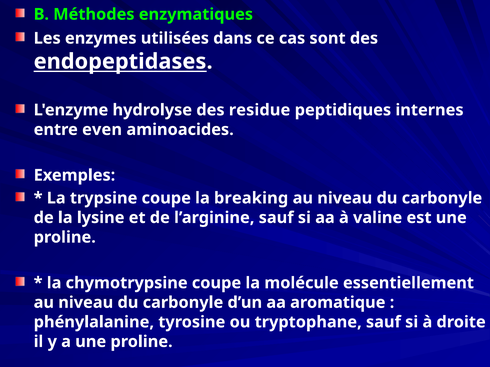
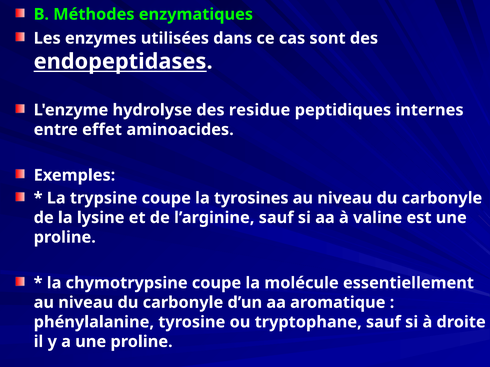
even: even -> effet
breaking: breaking -> tyrosines
